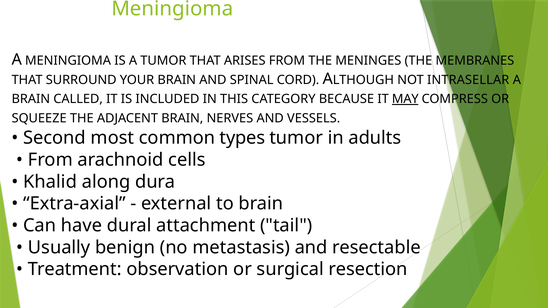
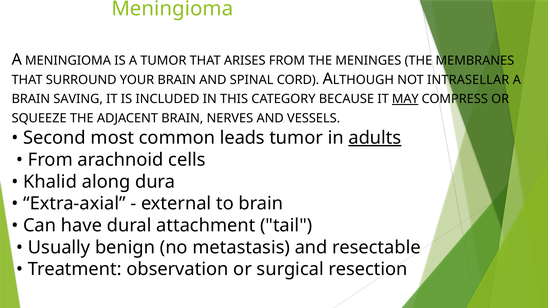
CALLED: CALLED -> SAVING
types: types -> leads
adults underline: none -> present
